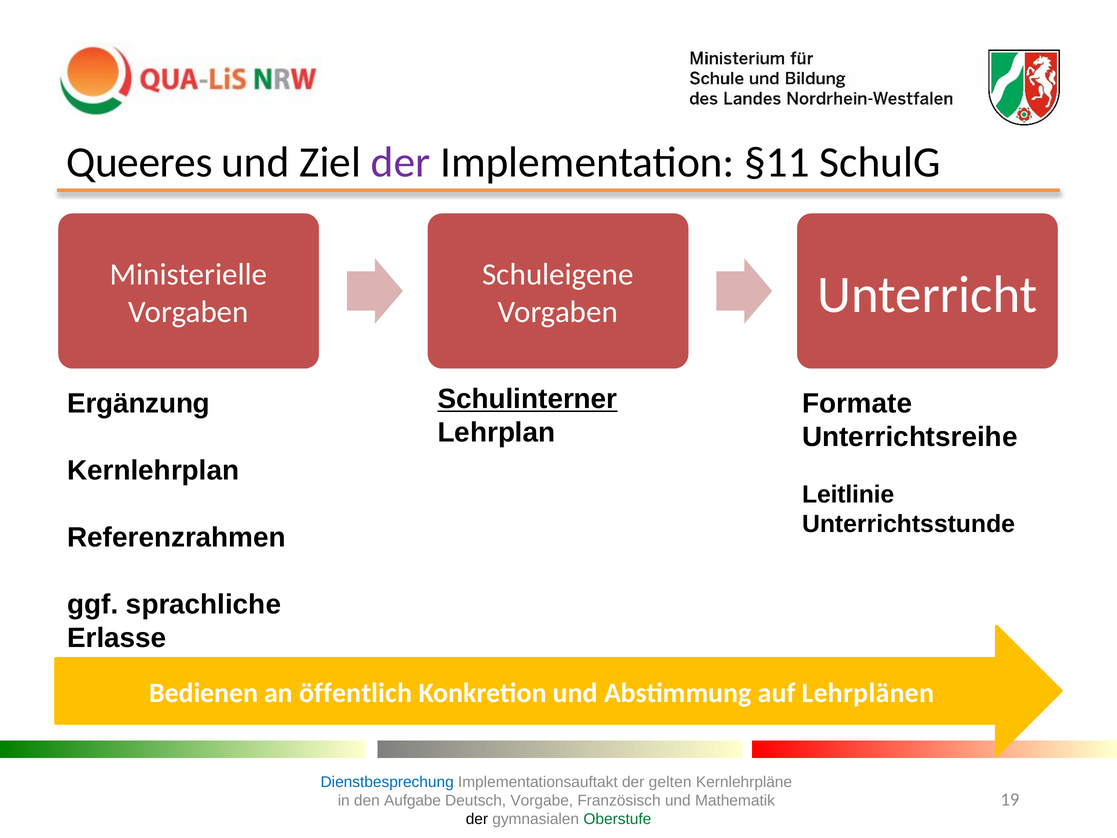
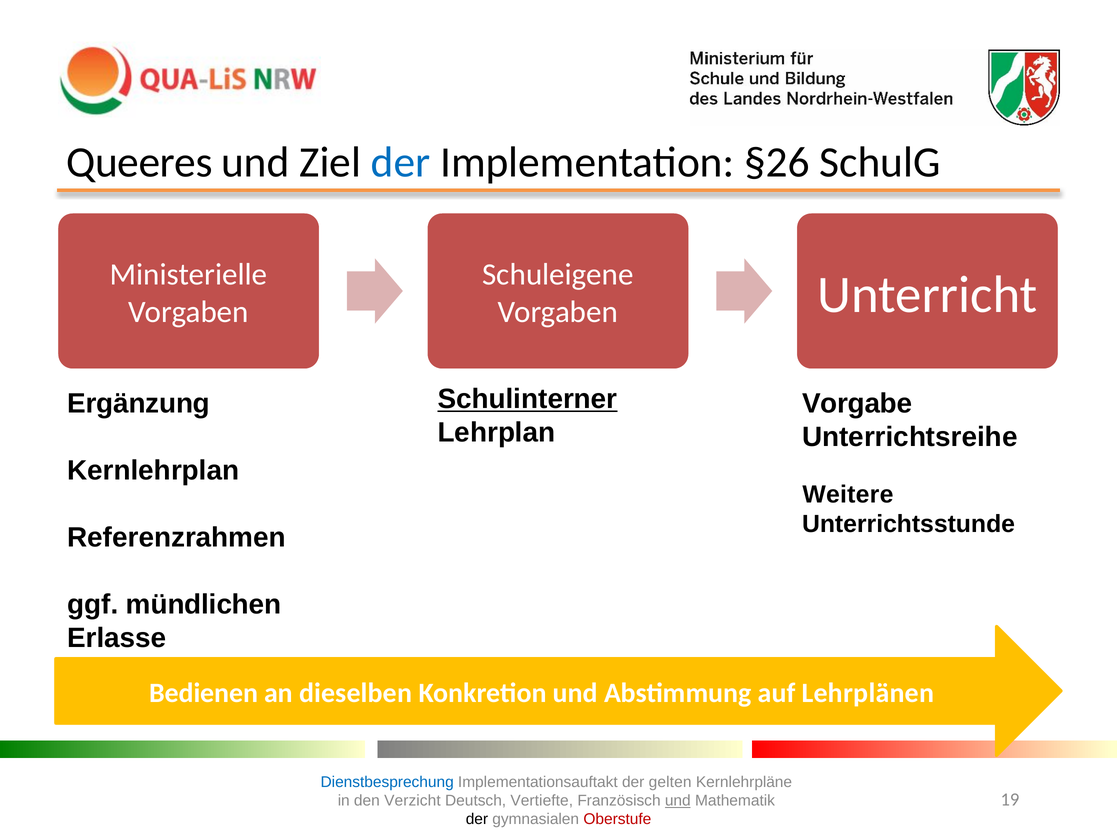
der at (401, 162) colour: purple -> blue
§11: §11 -> §26
Formate: Formate -> Vorgabe
Leitlinie: Leitlinie -> Weitere
sprachliche: sprachliche -> mündlichen
öffentlich: öffentlich -> dieselben
Aufgabe: Aufgabe -> Verzicht
Vorgabe: Vorgabe -> Vertiefte
und at (678, 800) underline: none -> present
Oberstufe colour: green -> red
